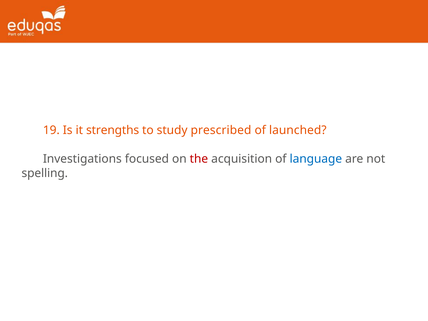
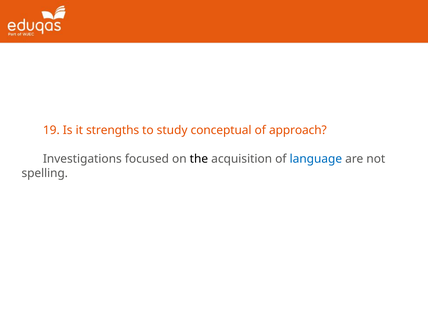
prescribed: prescribed -> conceptual
launched: launched -> approach
the colour: red -> black
